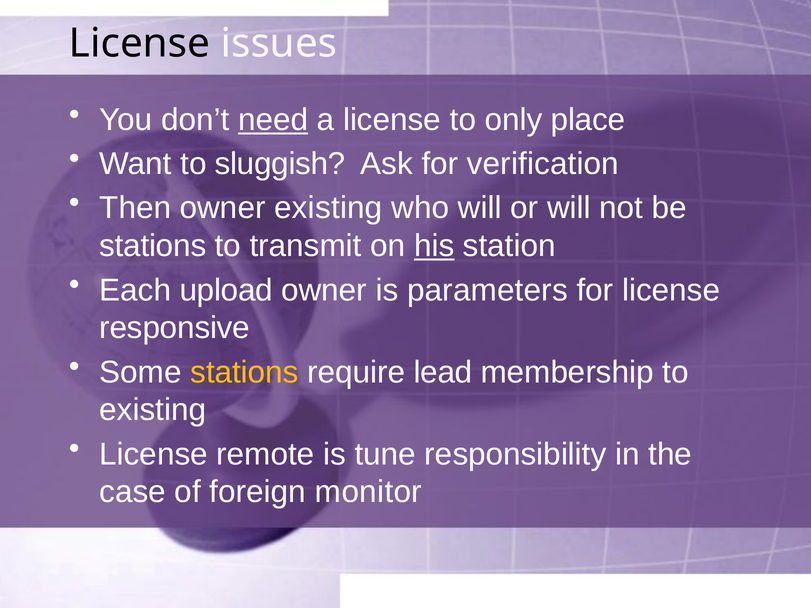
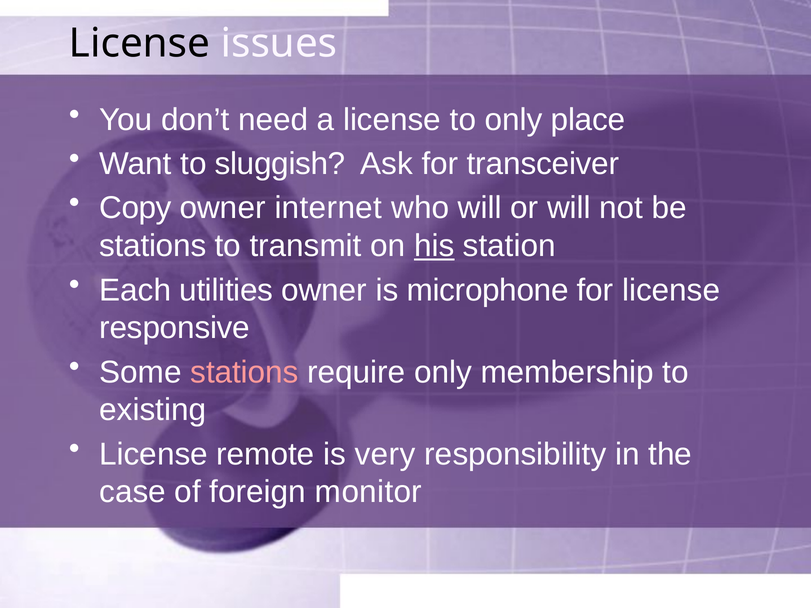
need underline: present -> none
verification: verification -> transceiver
Then: Then -> Copy
owner existing: existing -> internet
upload: upload -> utilities
parameters: parameters -> microphone
stations at (244, 372) colour: yellow -> pink
require lead: lead -> only
tune: tune -> very
